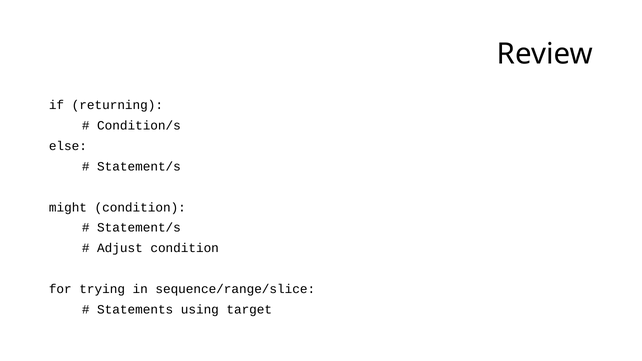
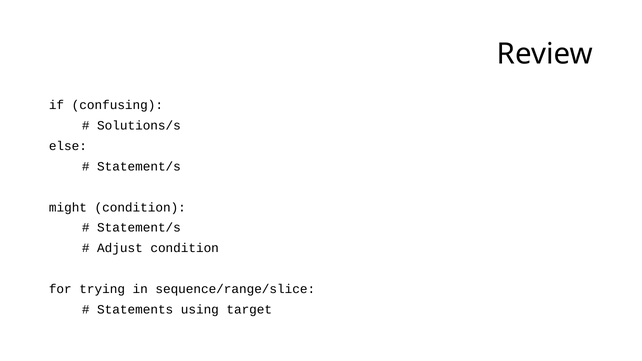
returning: returning -> confusing
Condition/s: Condition/s -> Solutions/s
